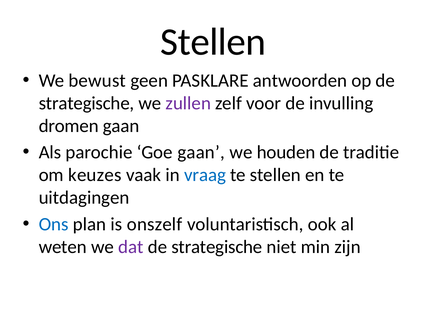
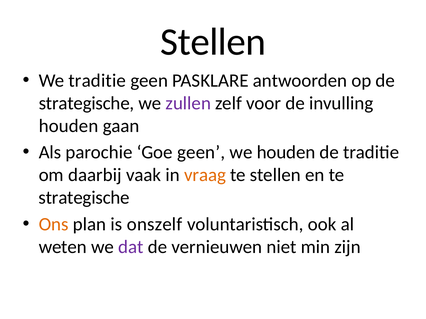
We bewust: bewust -> traditie
dromen at (69, 126): dromen -> houden
Goe gaan: gaan -> geen
keuzes: keuzes -> daarbij
vraag colour: blue -> orange
uitdagingen at (84, 198): uitdagingen -> strategische
Ons colour: blue -> orange
strategische at (217, 247): strategische -> vernieuwen
